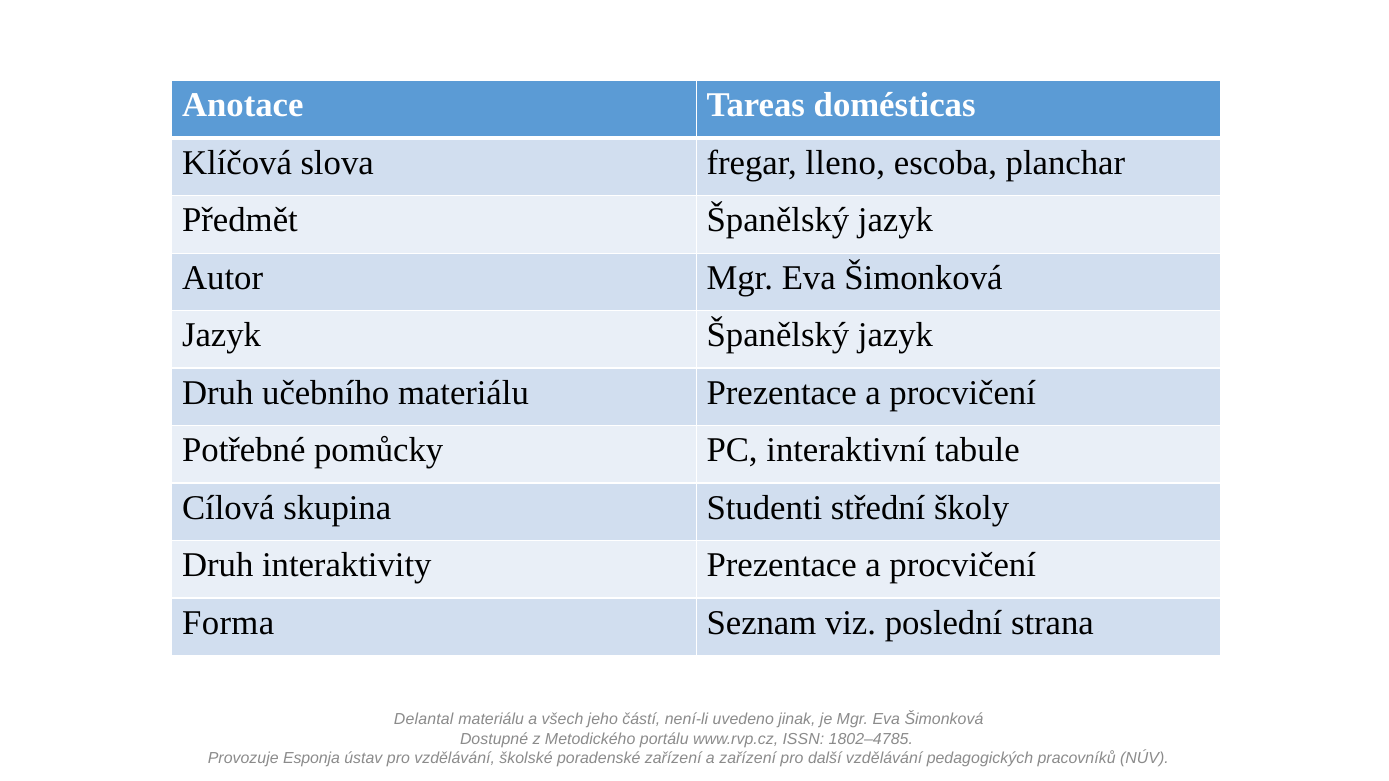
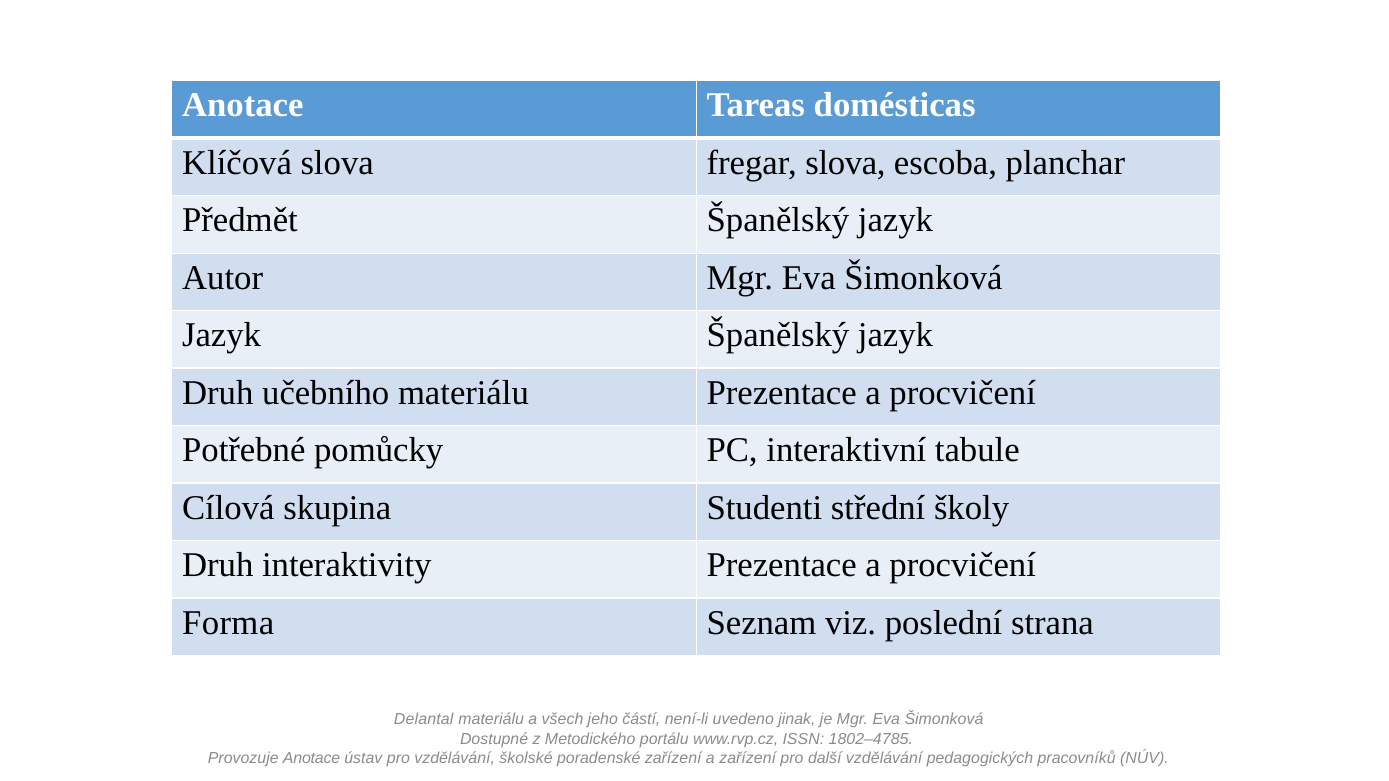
fregar lleno: lleno -> slova
Provozuje Esponja: Esponja -> Anotace
